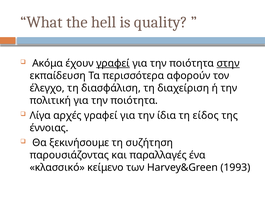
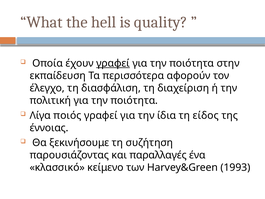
Ακόμα: Ακόμα -> Οποία
στην underline: present -> none
αρχές: αρχές -> ποιός
